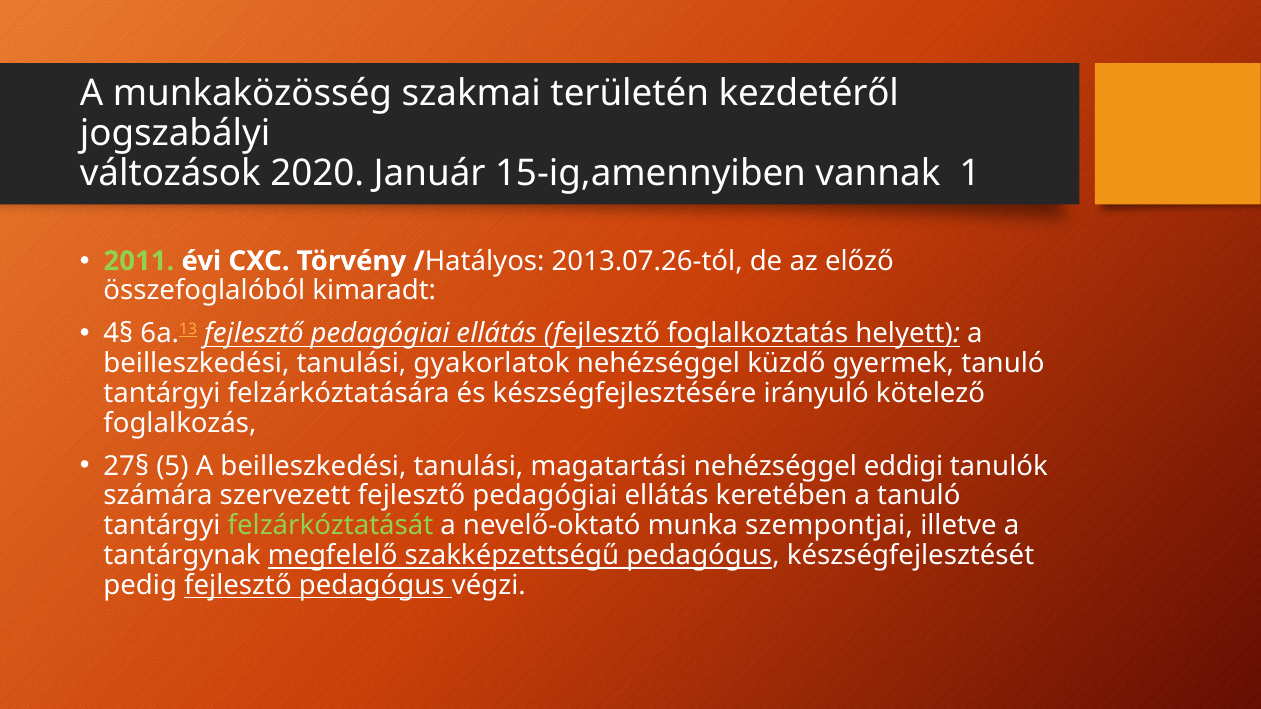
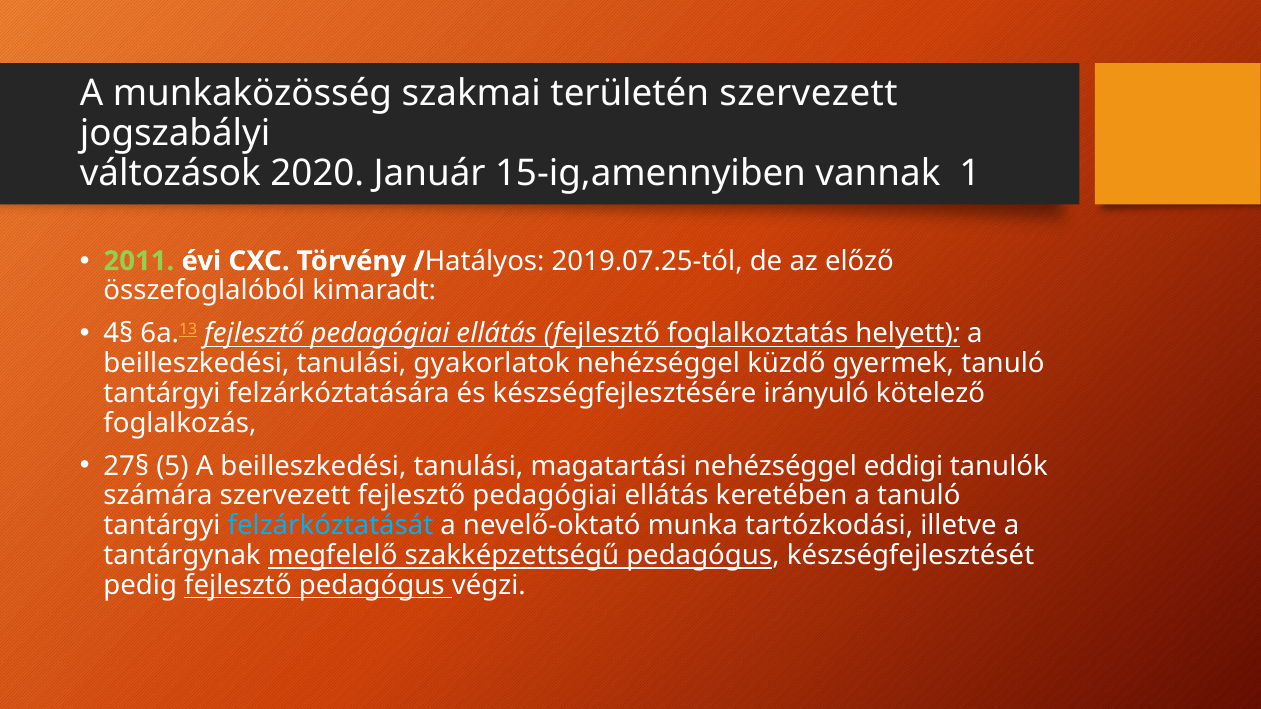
területén kezdetéről: kezdetéről -> szervezett
2013.07.26-tól: 2013.07.26-tól -> 2019.07.25-tól
felzárkóztatását colour: light green -> light blue
szempontjai: szempontjai -> tartózkodási
